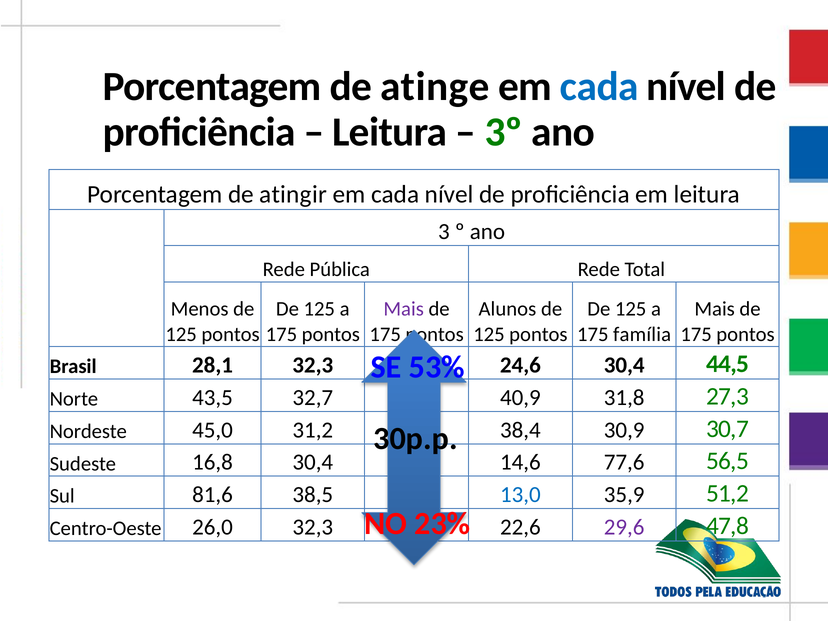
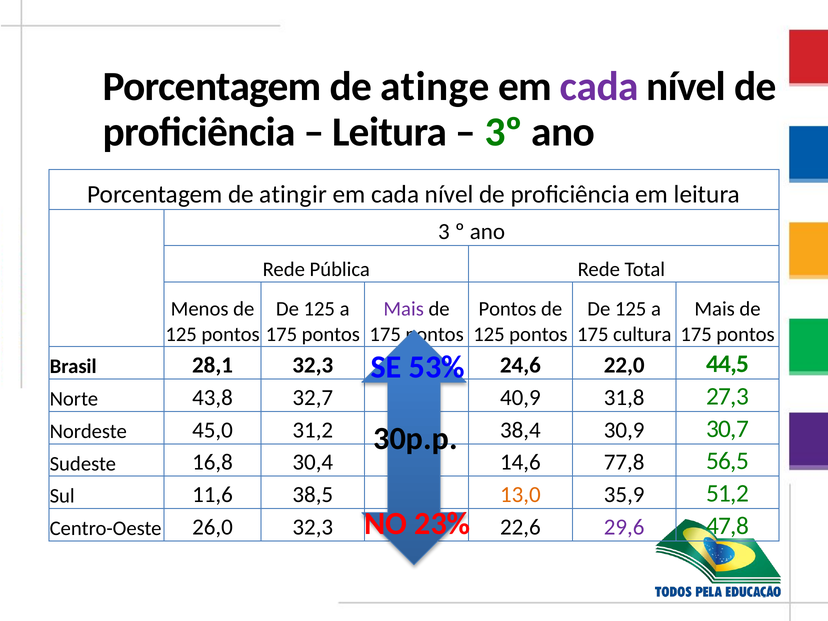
cada at (599, 86) colour: blue -> purple
Alunos at (507, 309): Alunos -> Pontos
família: família -> cultura
24,6 30,4: 30,4 -> 22,0
43,5: 43,5 -> 43,8
77,6: 77,6 -> 77,8
81,6: 81,6 -> 11,6
13,0 colour: blue -> orange
